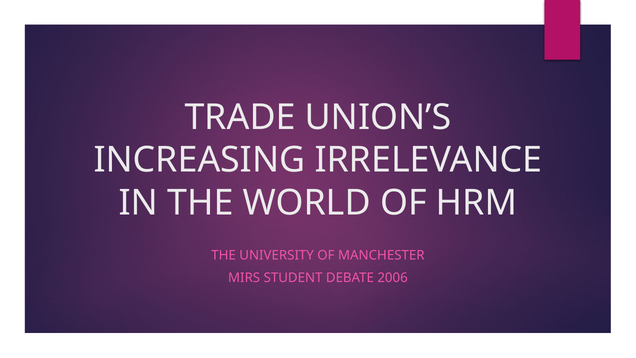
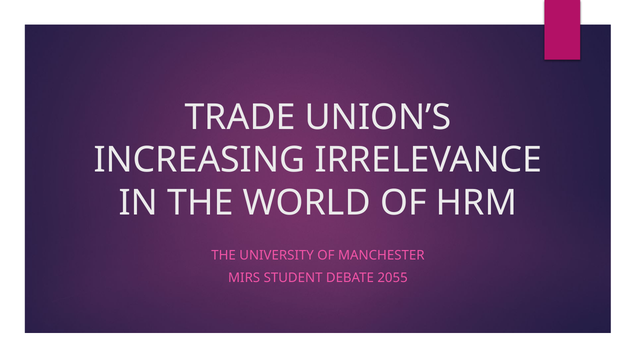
2006: 2006 -> 2055
